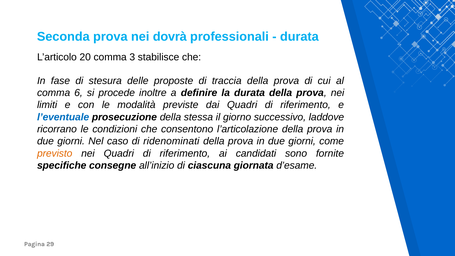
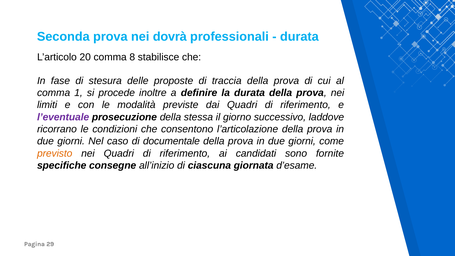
3: 3 -> 8
6: 6 -> 1
l’eventuale colour: blue -> purple
ridenominati: ridenominati -> documentale
